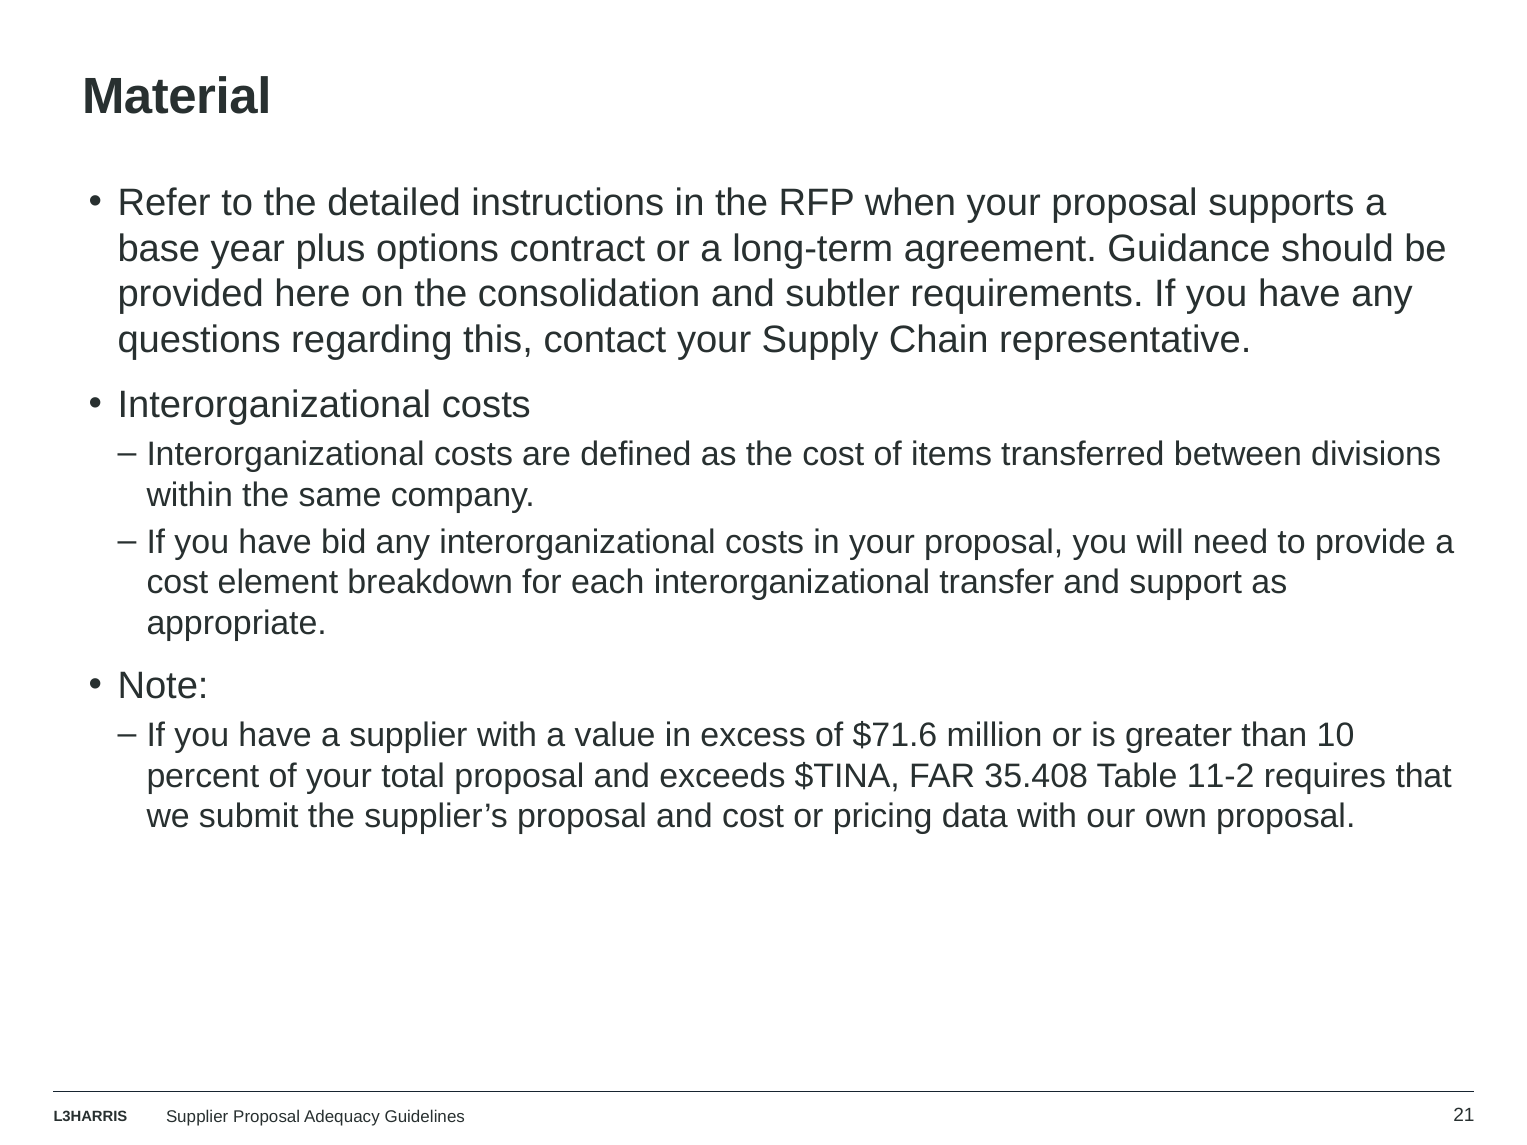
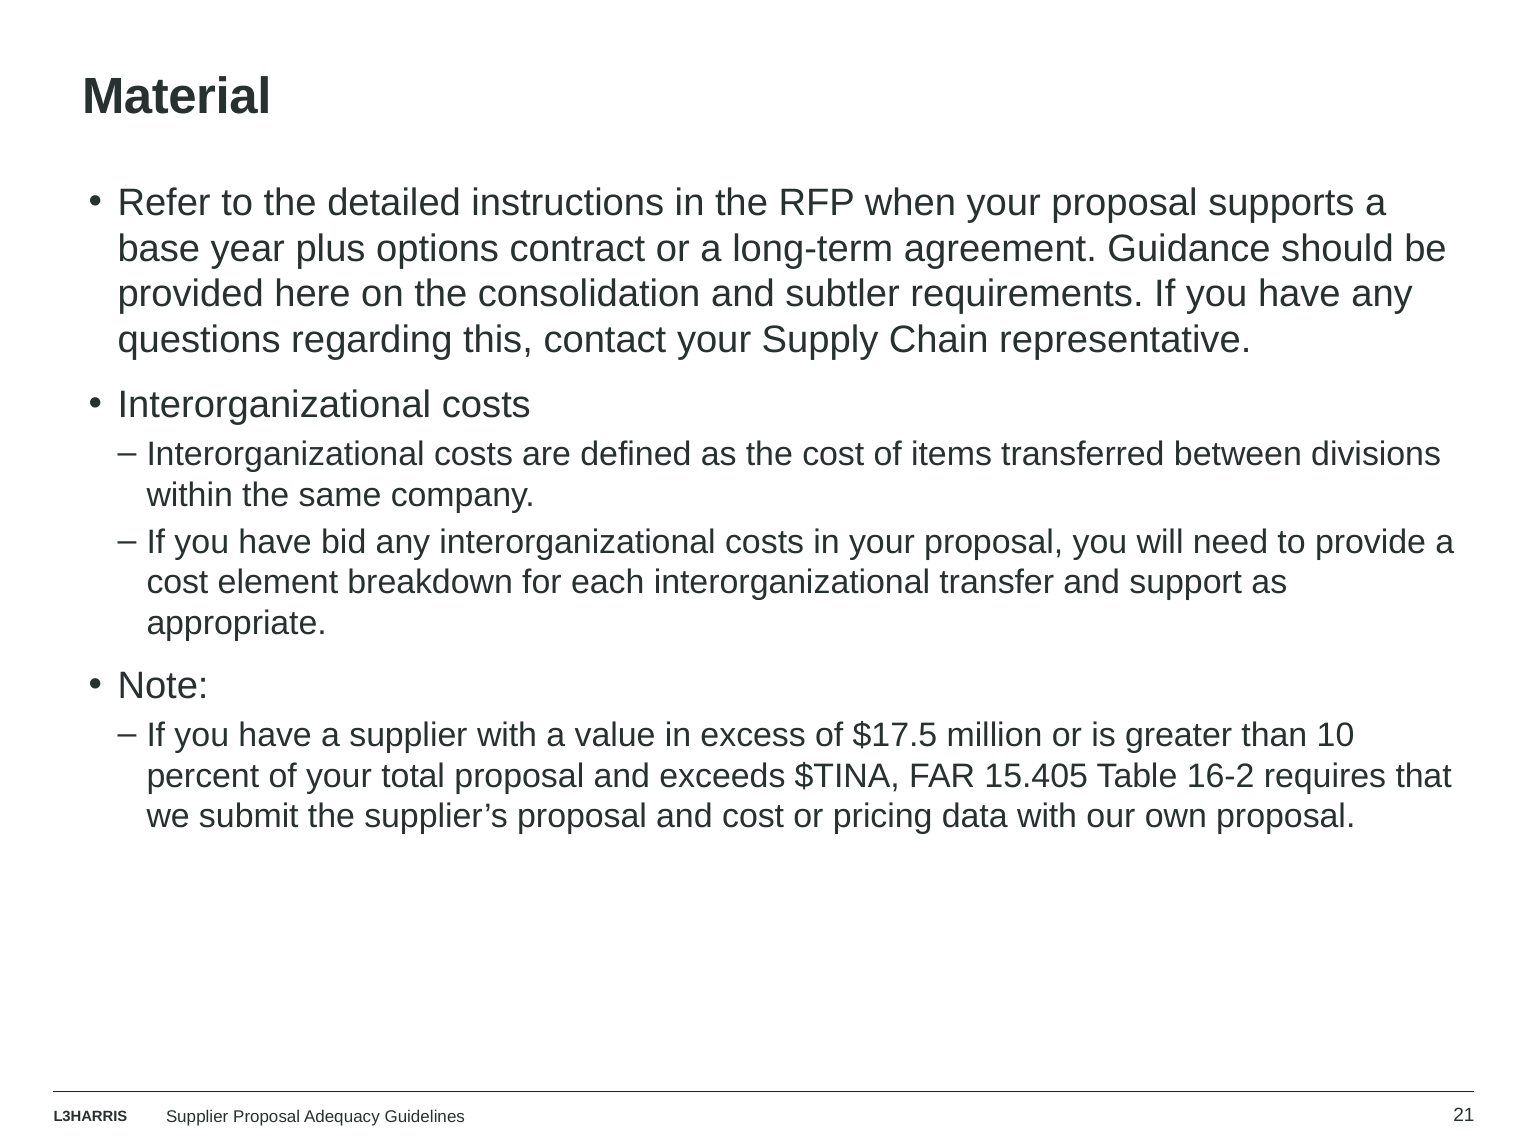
$71.6: $71.6 -> $17.5
35.408: 35.408 -> 15.405
11-2: 11-2 -> 16-2
